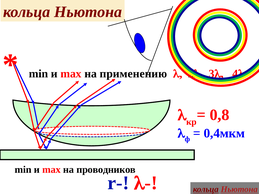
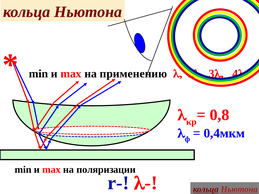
проводников: проводников -> поляризации
